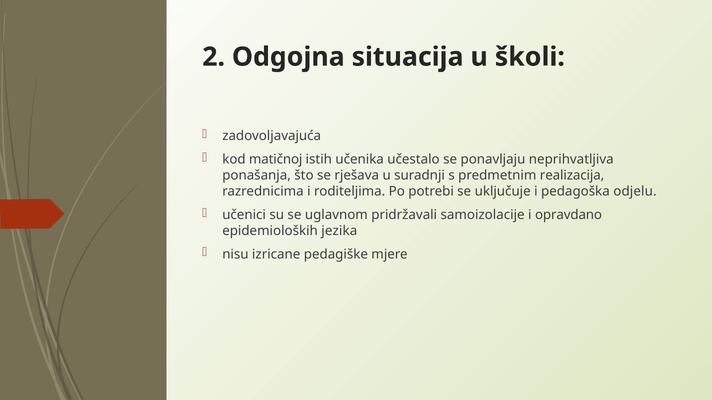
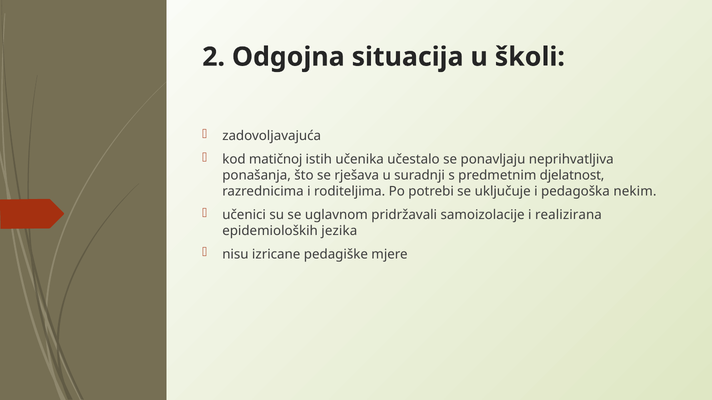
realizacija: realizacija -> djelatnost
odjelu: odjelu -> nekim
opravdano: opravdano -> realizirana
